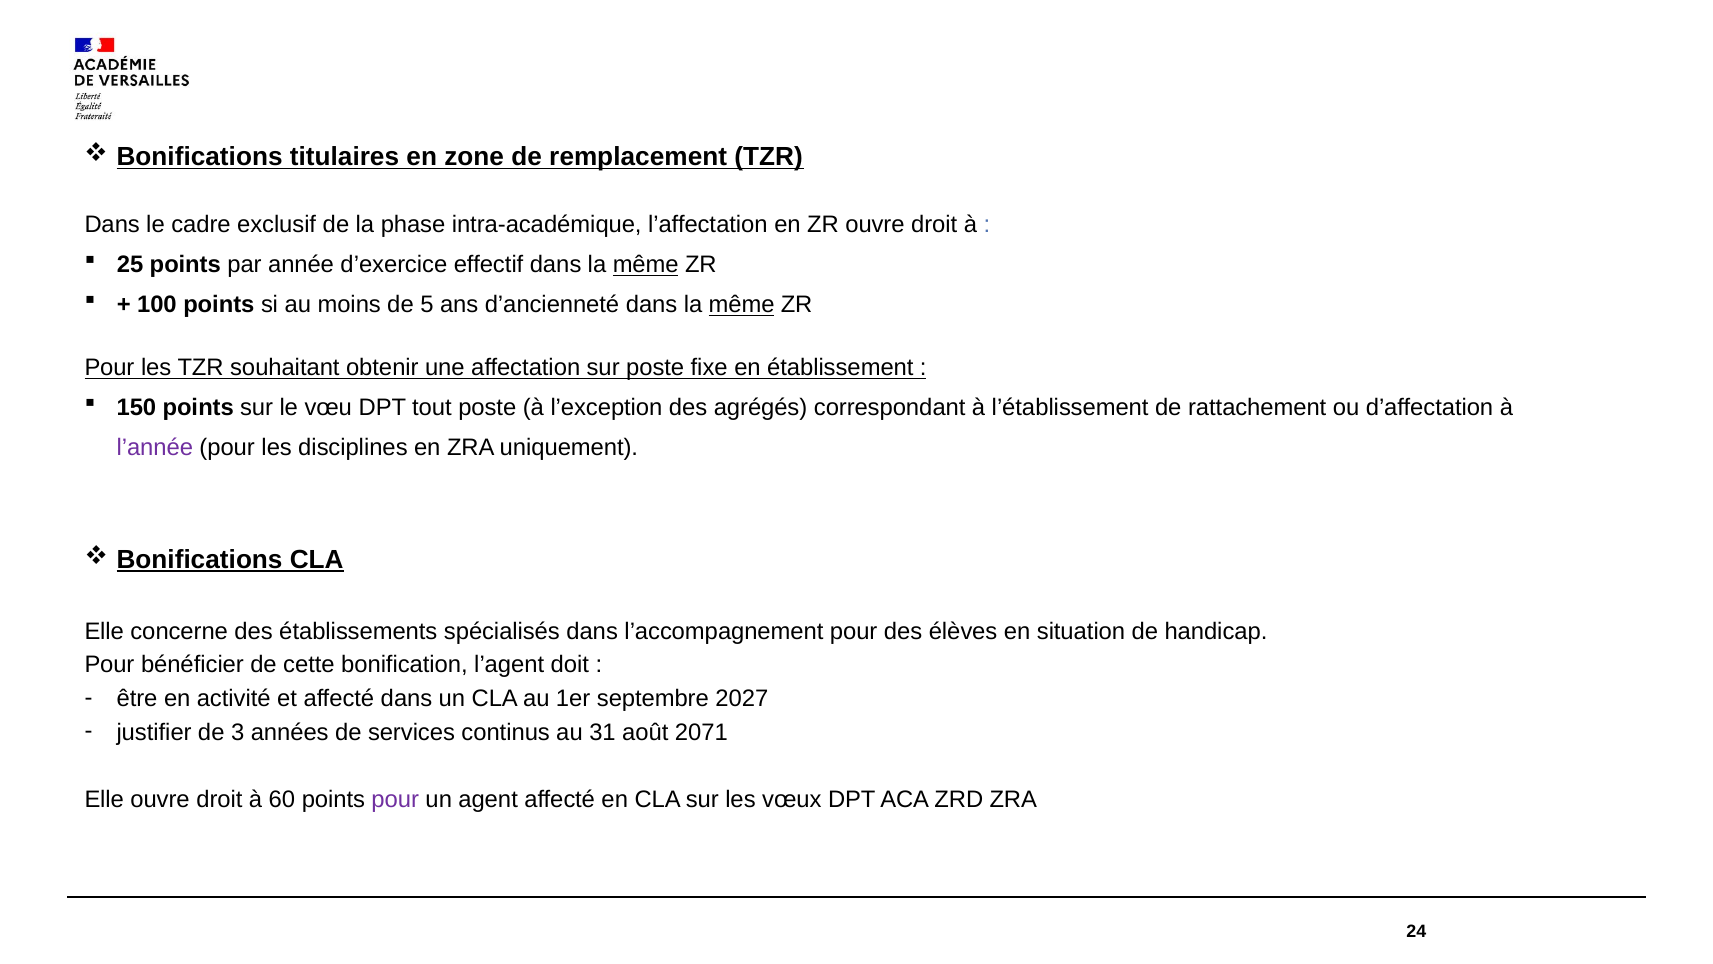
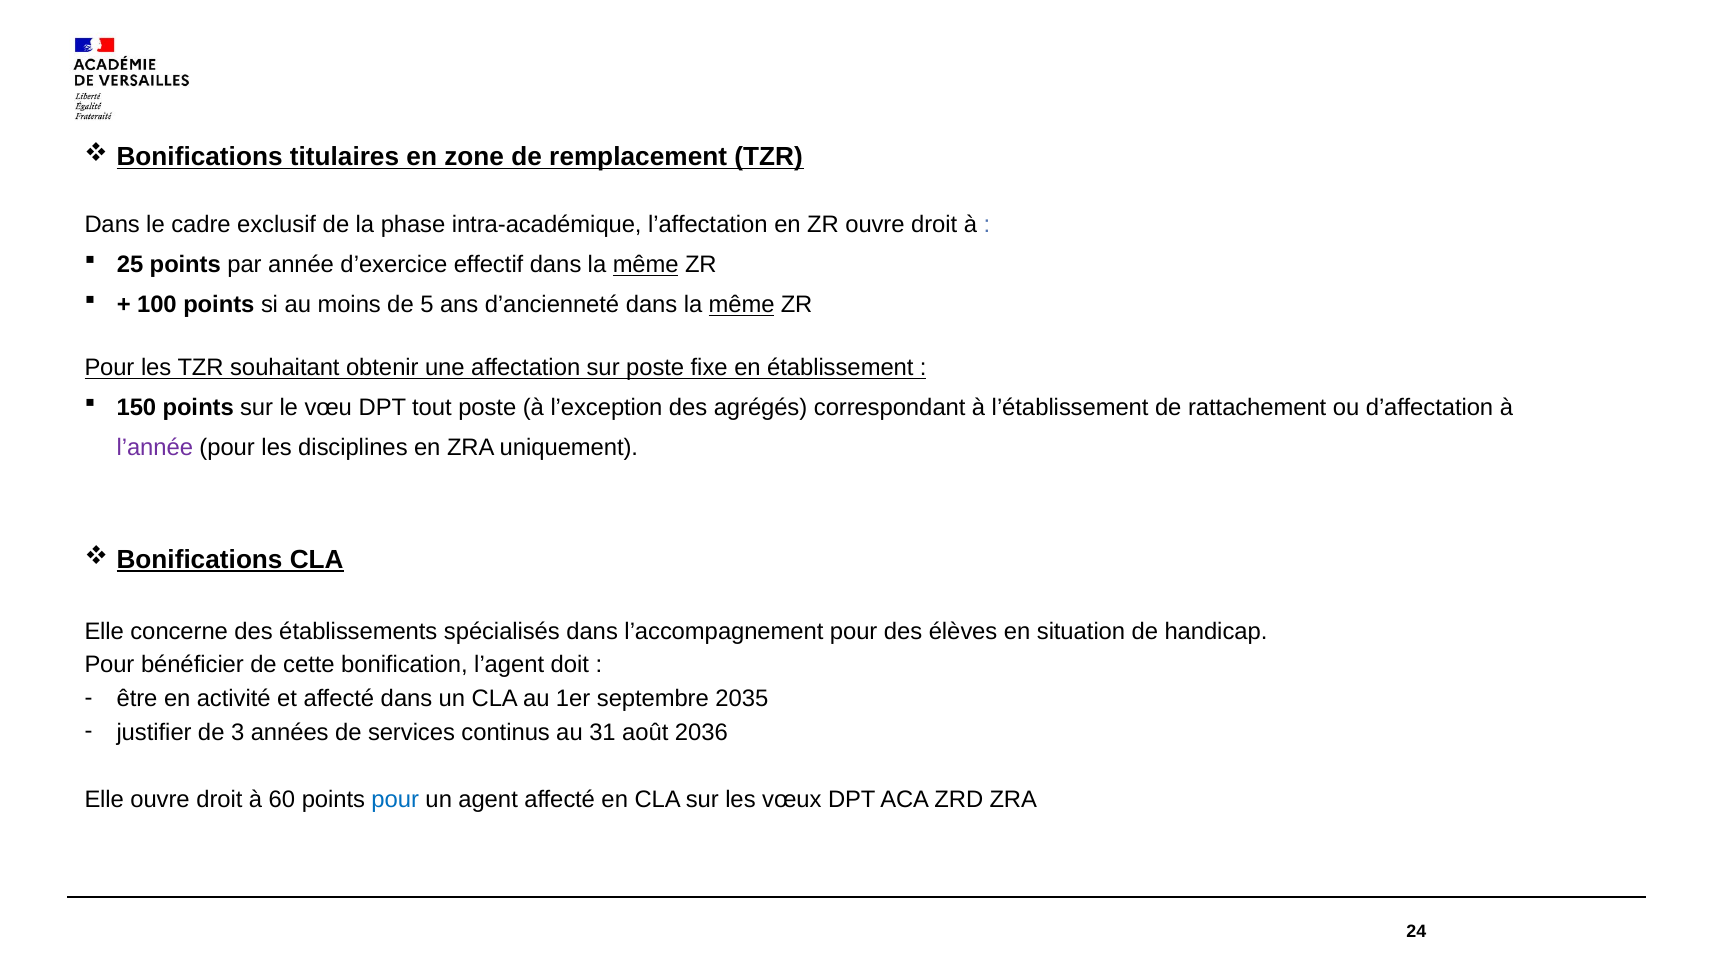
2027: 2027 -> 2035
2071: 2071 -> 2036
pour at (395, 800) colour: purple -> blue
